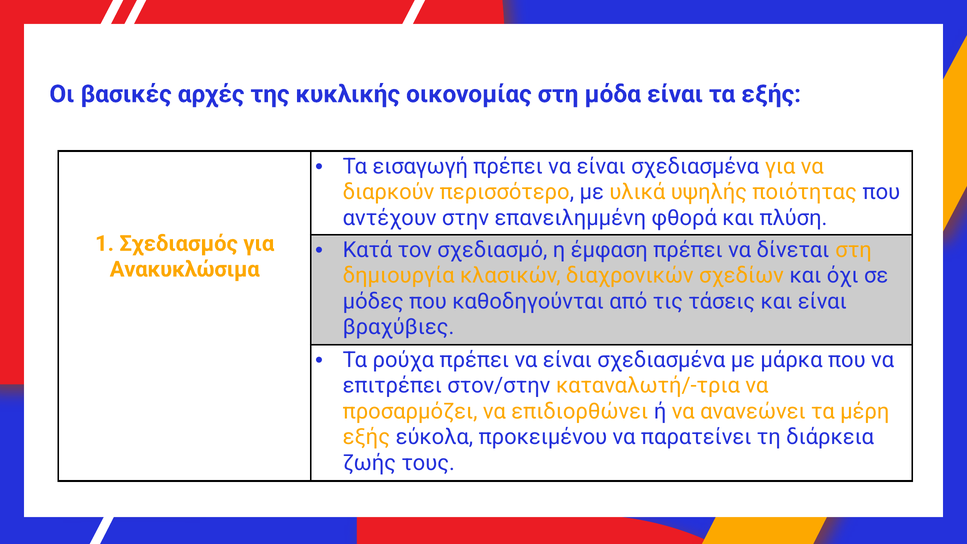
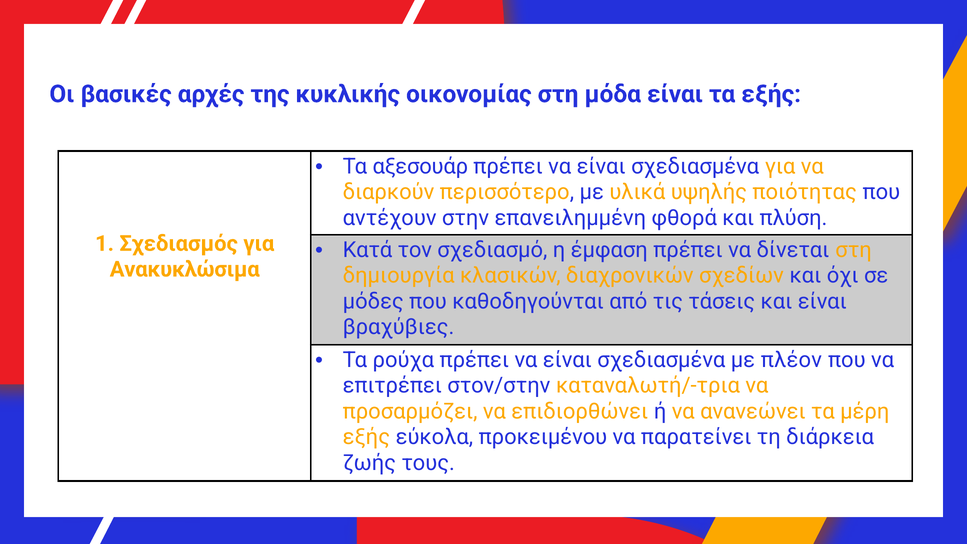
εισαγωγή: εισαγωγή -> αξεσουάρ
μάρκα: μάρκα -> πλέον
